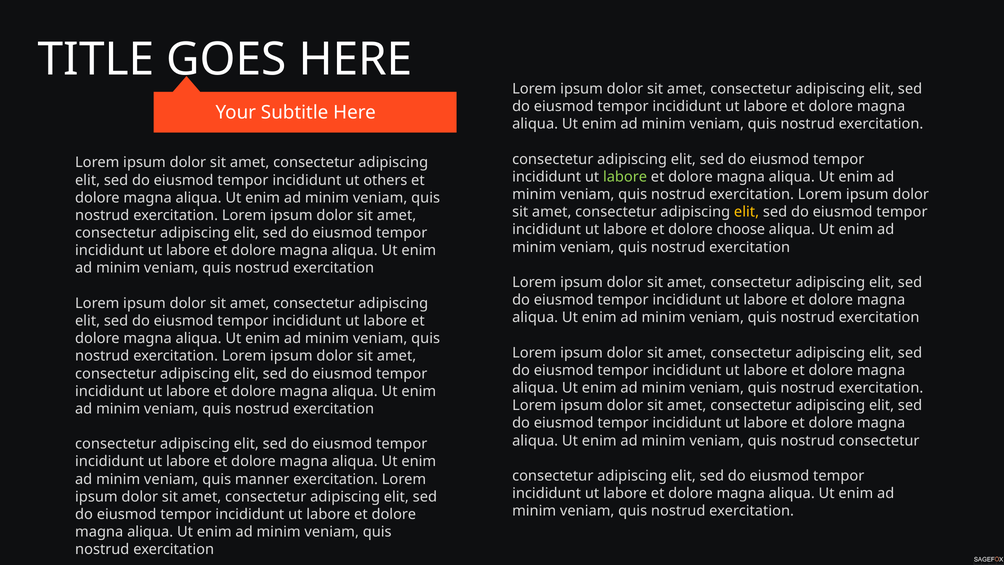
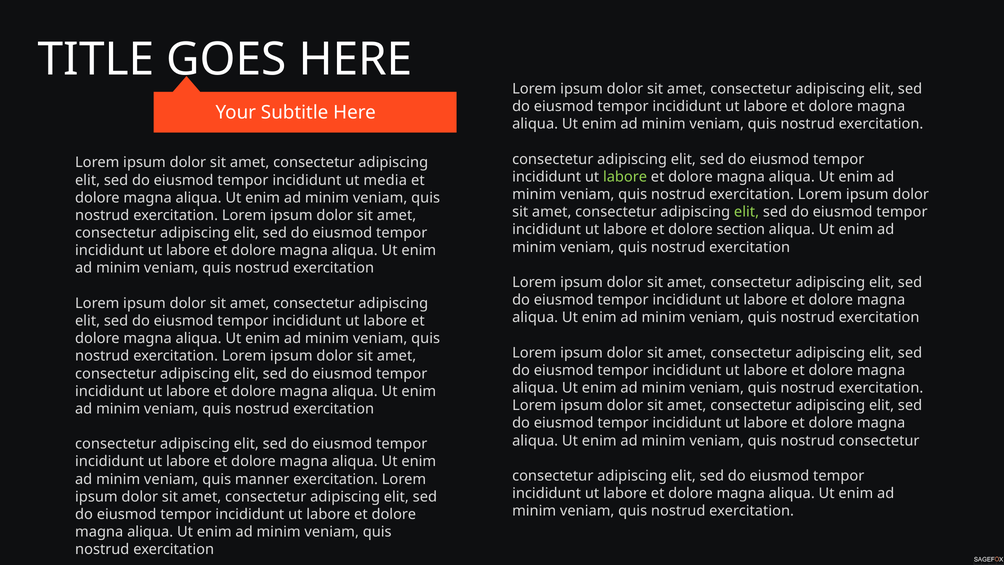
others: others -> media
elit at (747, 212) colour: yellow -> light green
choose: choose -> section
